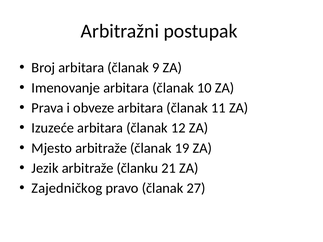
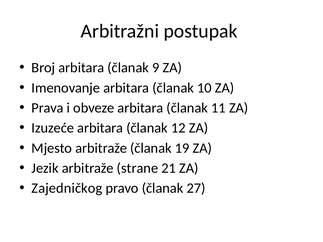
članku: članku -> strane
